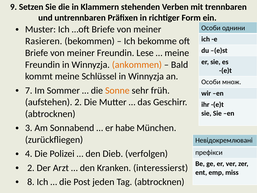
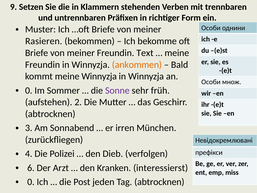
Lese: Lese -> Text
meine Schlüssel: Schlüssel -> Winnyzja
7 at (29, 90): 7 -> 0
Sonne colour: orange -> purple
habe: habe -> irren
2 at (31, 168): 2 -> 6
8 at (31, 182): 8 -> 0
